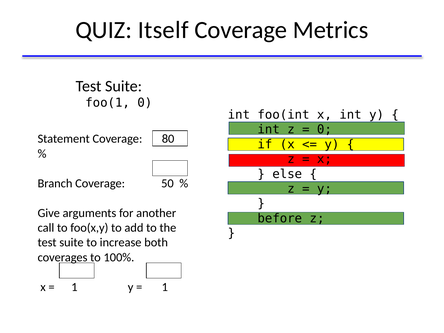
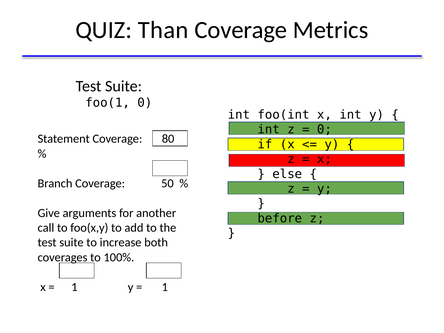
Itself: Itself -> Than
